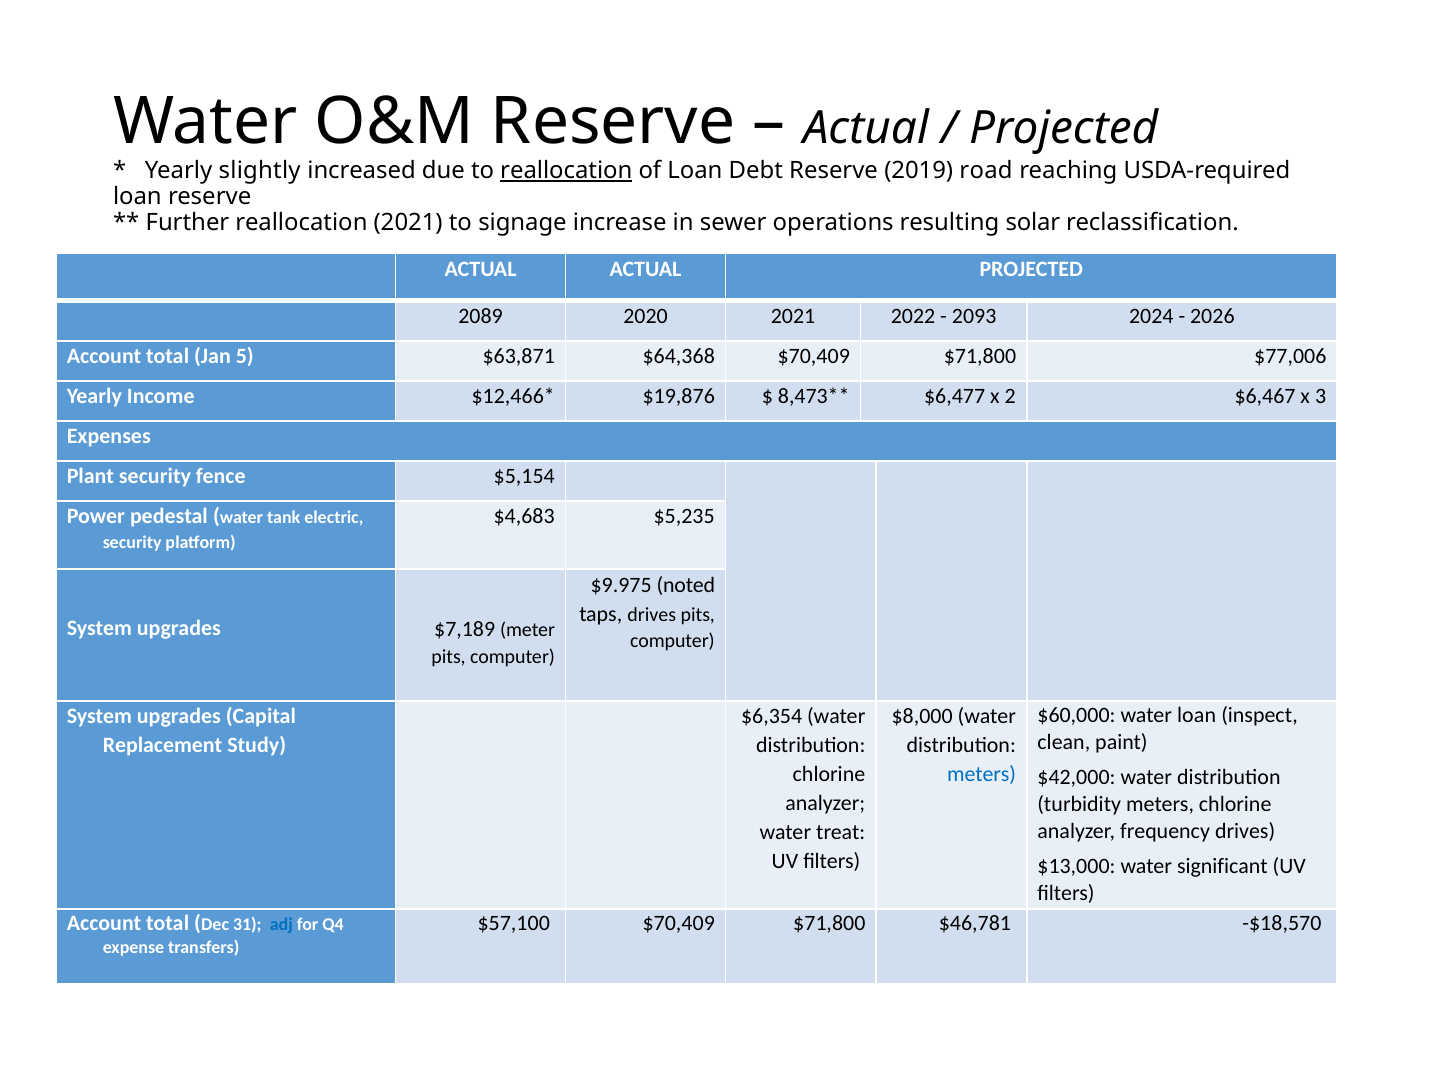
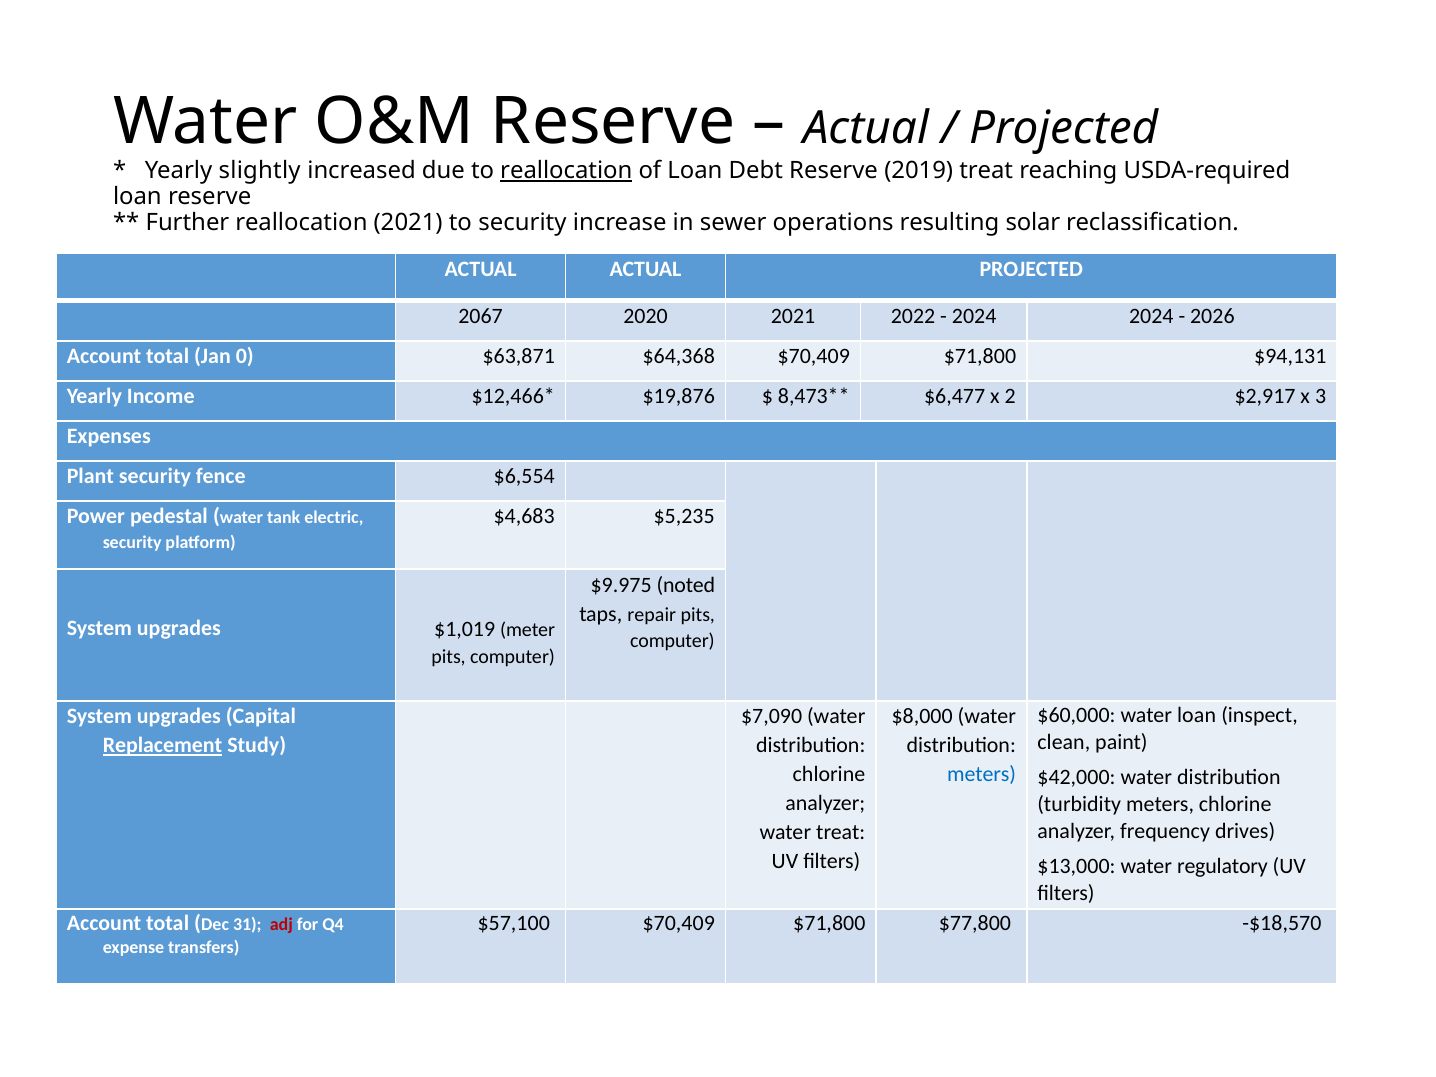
2019 road: road -> treat
to signage: signage -> security
2089: 2089 -> 2067
2093 at (974, 317): 2093 -> 2024
5: 5 -> 0
$77,006: $77,006 -> $94,131
$6,467: $6,467 -> $2,917
$5,154: $5,154 -> $6,554
taps drives: drives -> repair
$7,189: $7,189 -> $1,019
$6,354: $6,354 -> $7,090
Replacement underline: none -> present
significant: significant -> regulatory
adj colour: blue -> red
$46,781: $46,781 -> $77,800
